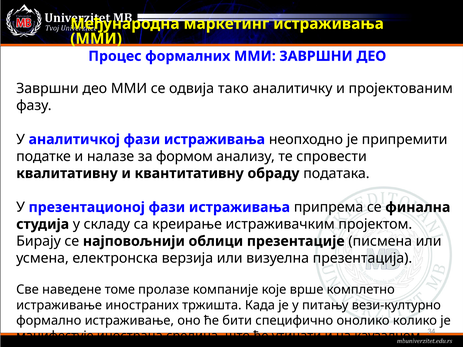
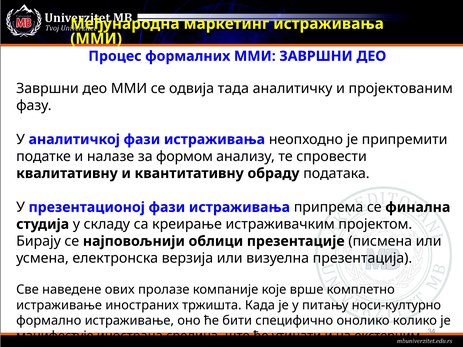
тако: тако -> тада
томе: томе -> ових
вези-културно: вези-културно -> носи-културно
каузалном: каузалном -> екстерним
